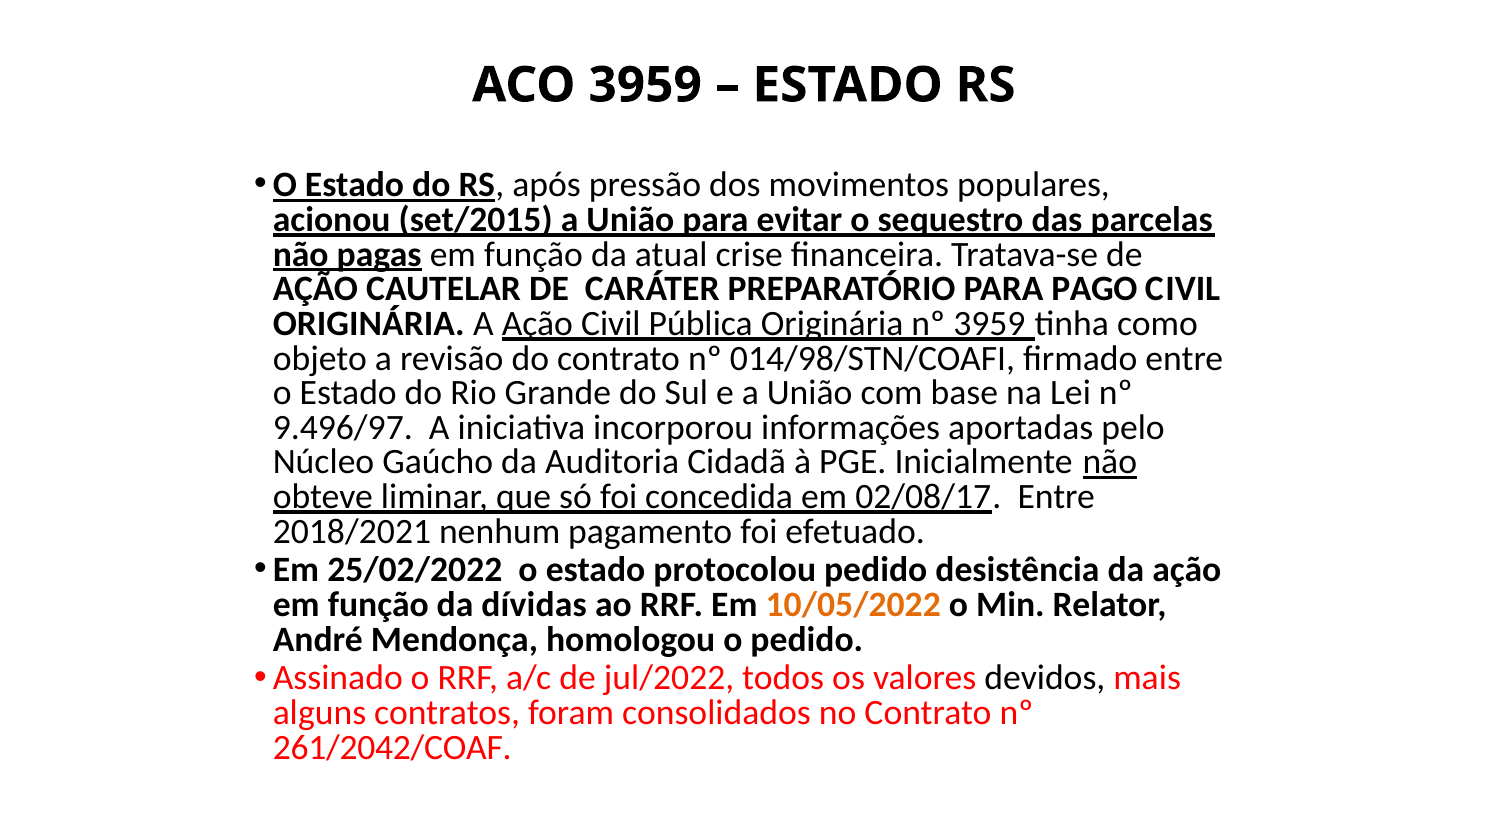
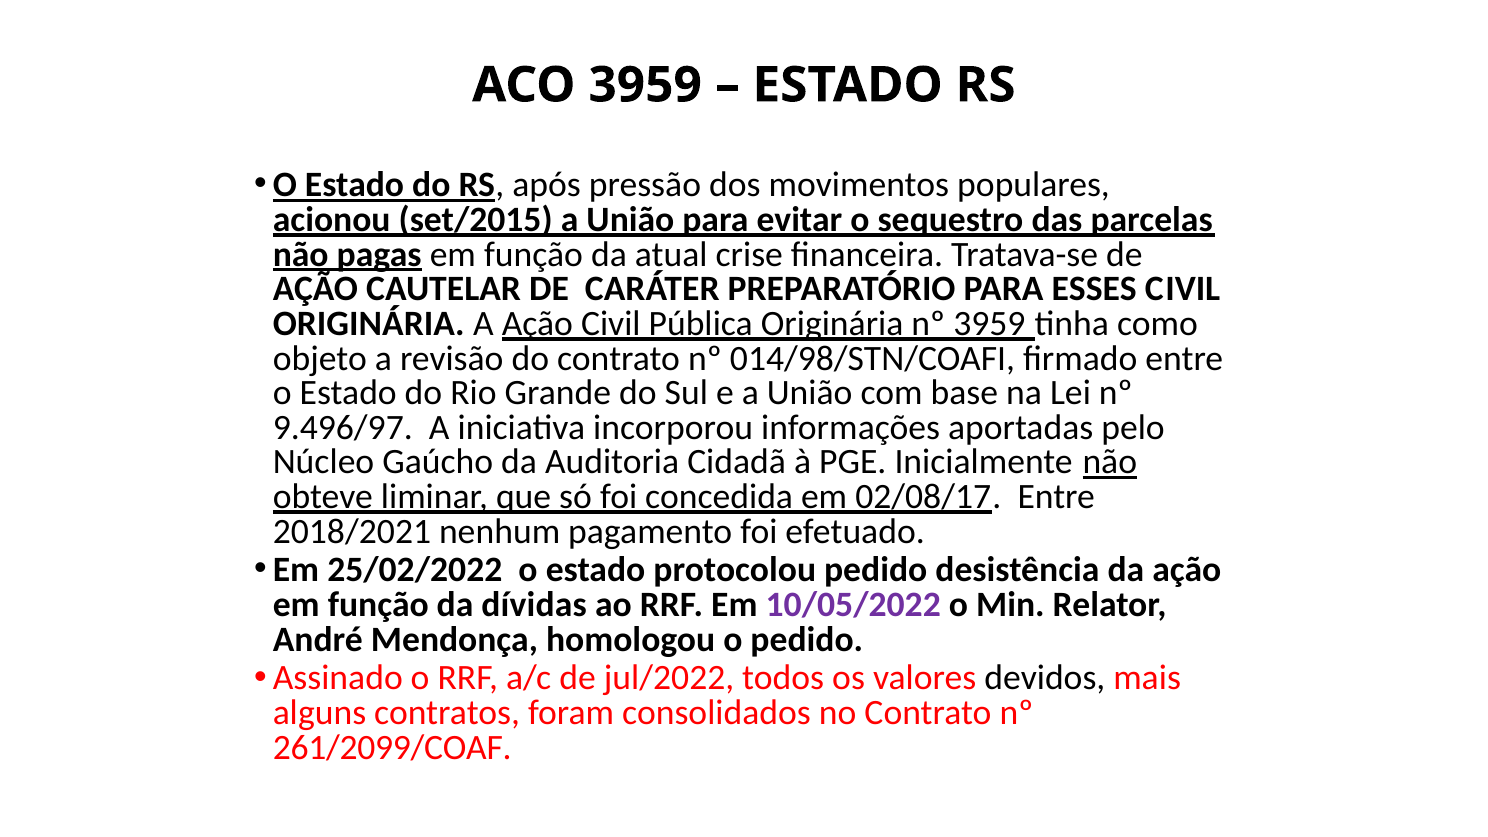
PAGO: PAGO -> ESSES
10/05/2022 colour: orange -> purple
261/2042/COAF: 261/2042/COAF -> 261/2099/COAF
